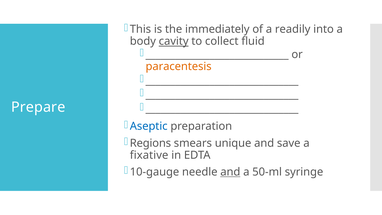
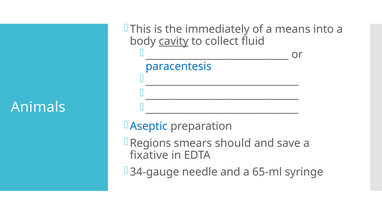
readily: readily -> means
paracentesis colour: orange -> blue
Prepare: Prepare -> Animals
unique: unique -> should
10-gauge: 10-gauge -> 34-gauge
and at (230, 172) underline: present -> none
50-ml: 50-ml -> 65-ml
